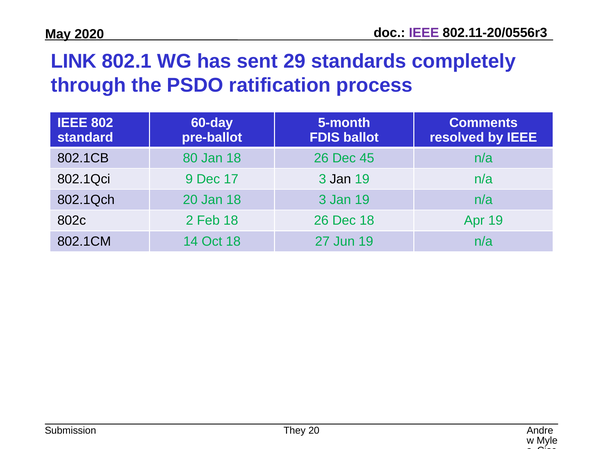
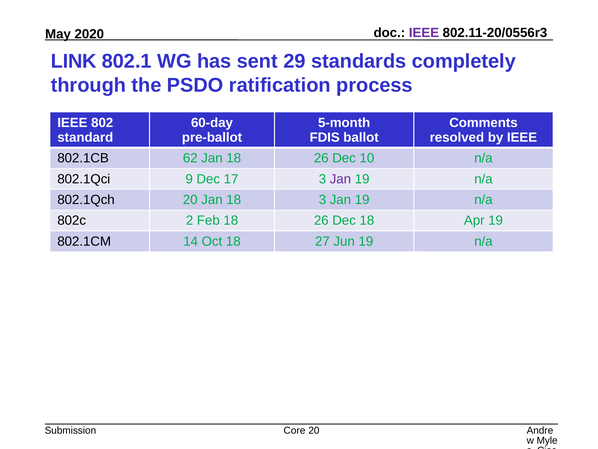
80: 80 -> 62
45: 45 -> 10
Jan at (340, 179) colour: black -> purple
They: They -> Core
